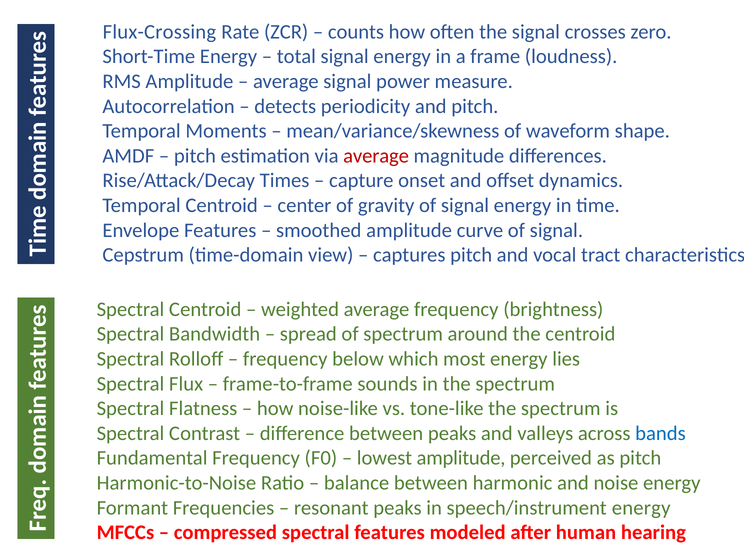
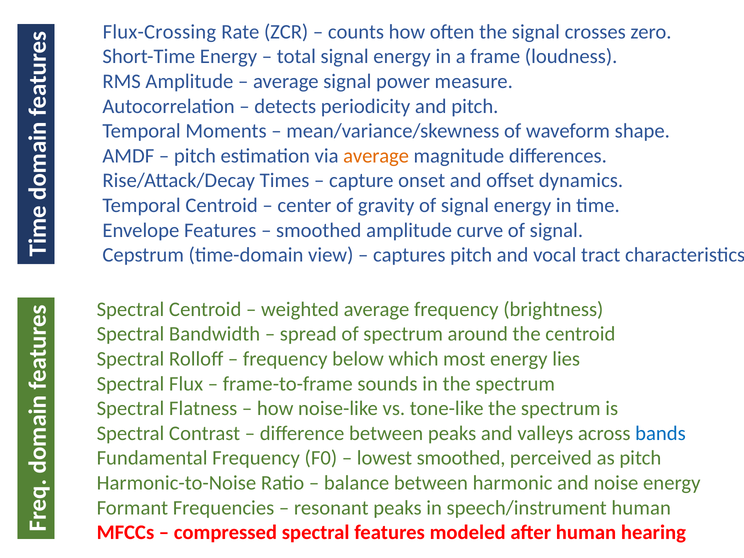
average at (376, 156) colour: red -> orange
lowest amplitude: amplitude -> smoothed
speech/instrument energy: energy -> human
